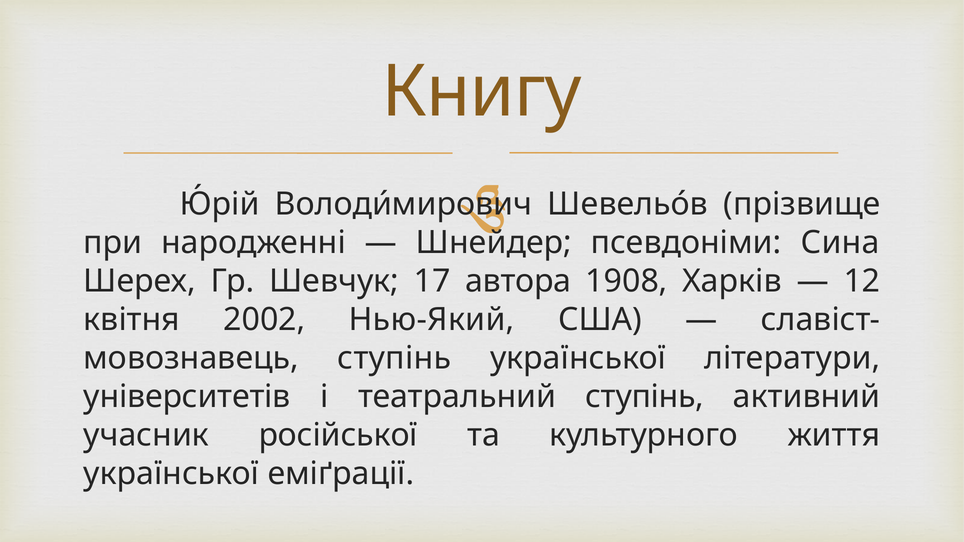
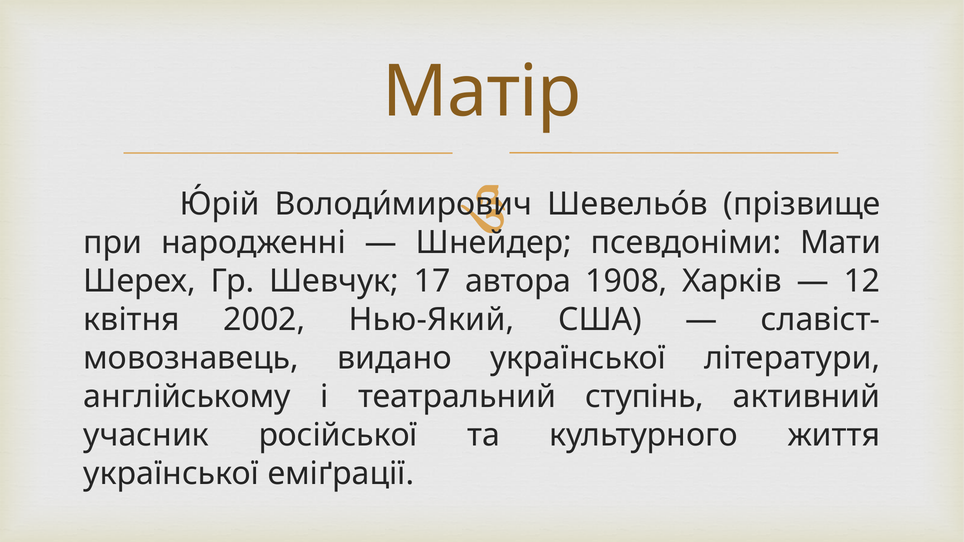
Книгу: Книгу -> Матір
Сина: Сина -> Мати
ступінь at (394, 358): ступінь -> видано
університетів: університетів -> англійському
